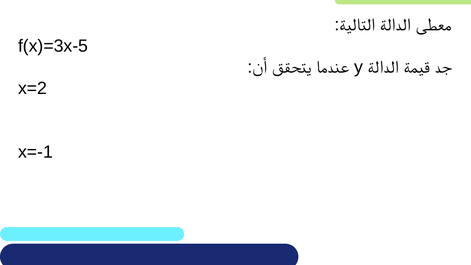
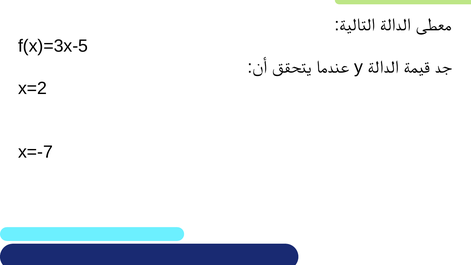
x=-1: x=-1 -> x=-7
